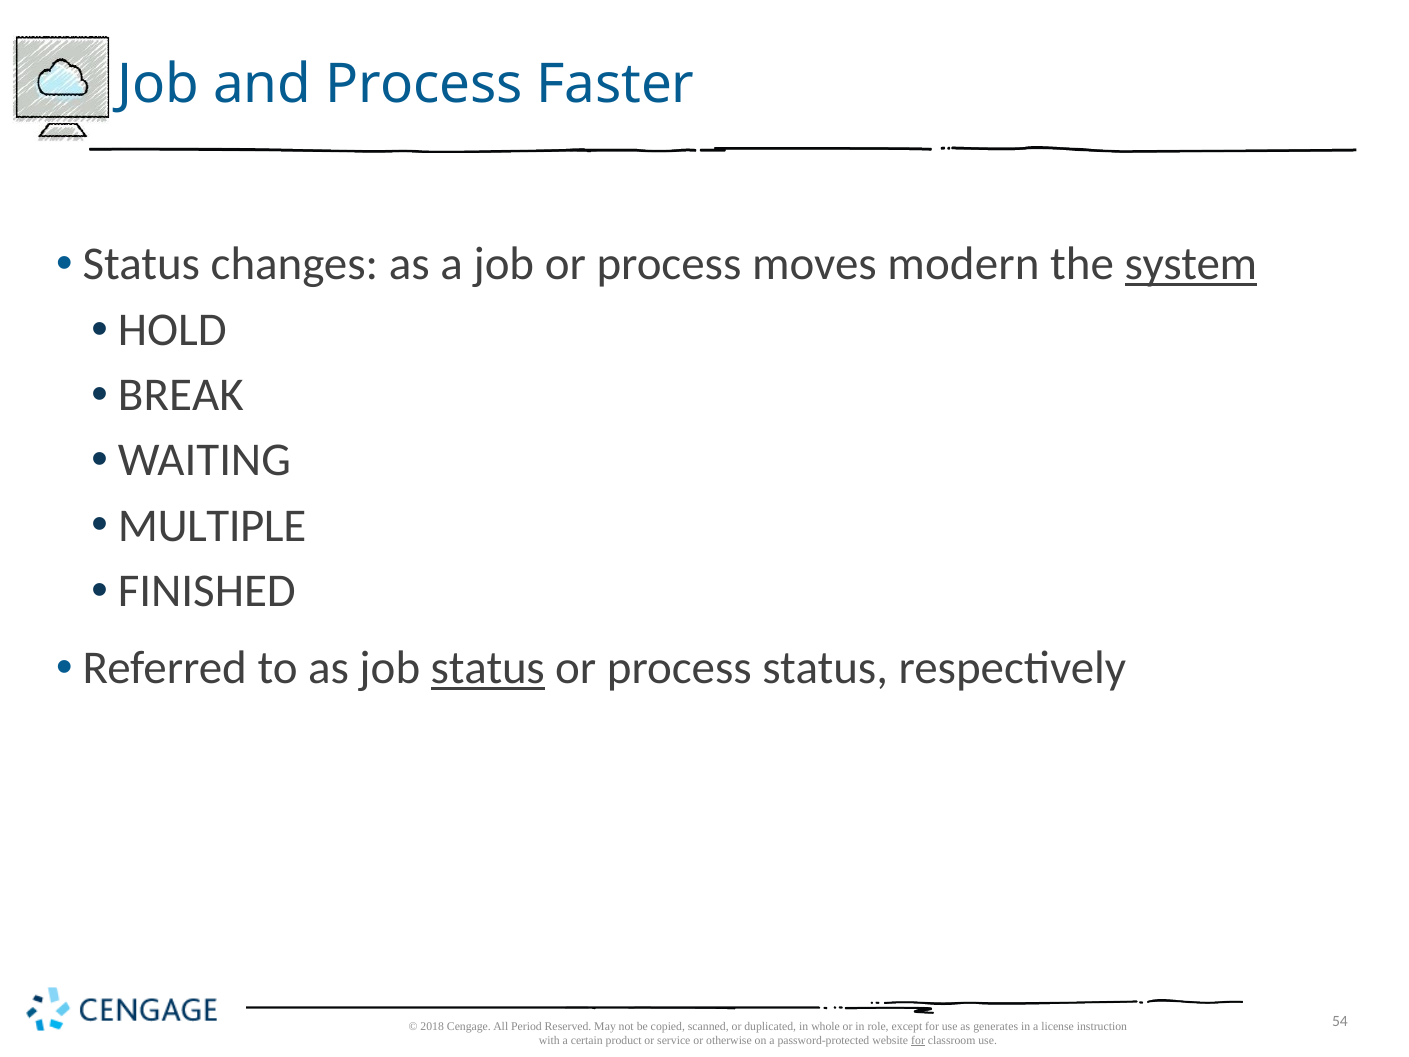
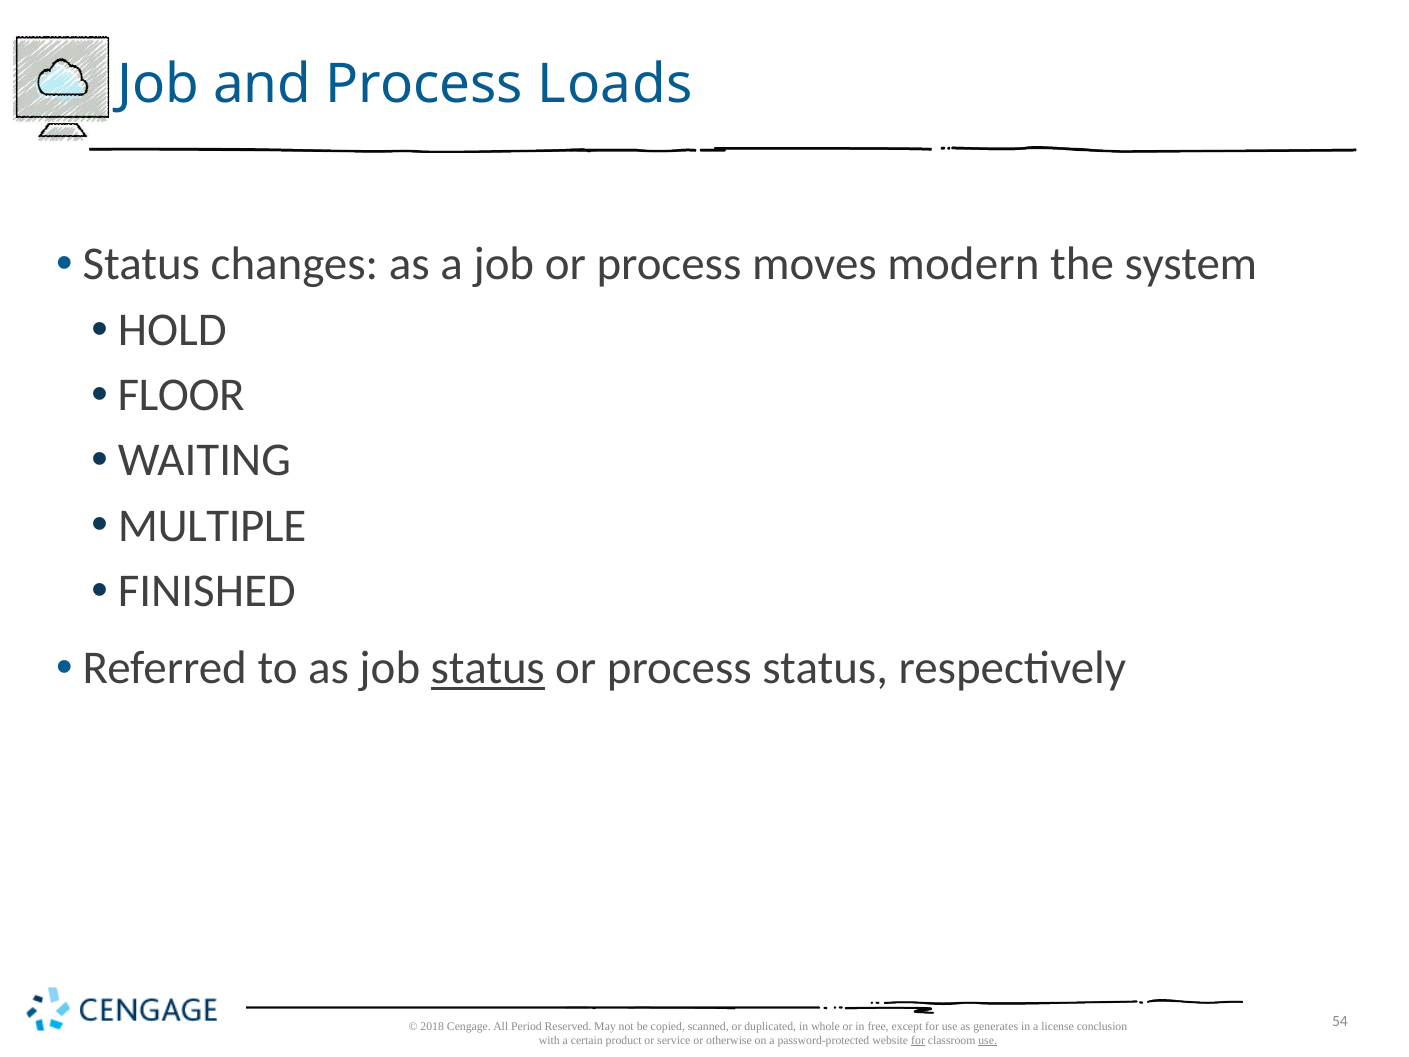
Faster: Faster -> Loads
system underline: present -> none
BREAK: BREAK -> FLOOR
role: role -> free
instruction: instruction -> conclusion
use at (988, 1040) underline: none -> present
